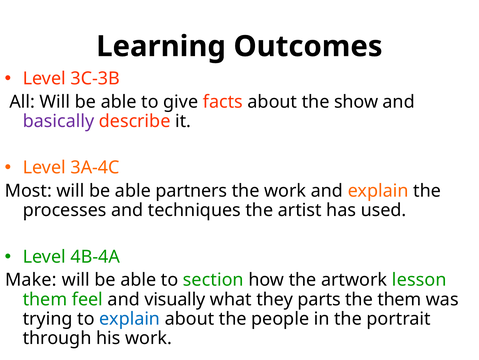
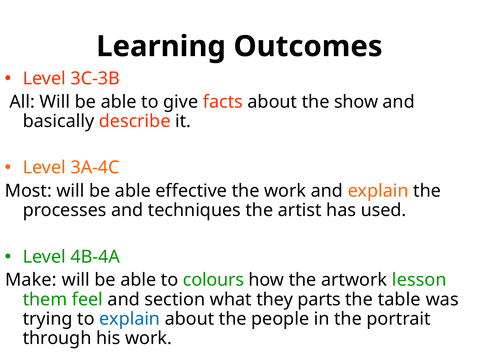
basically colour: purple -> black
partners: partners -> effective
section: section -> colours
visually: visually -> section
the them: them -> table
